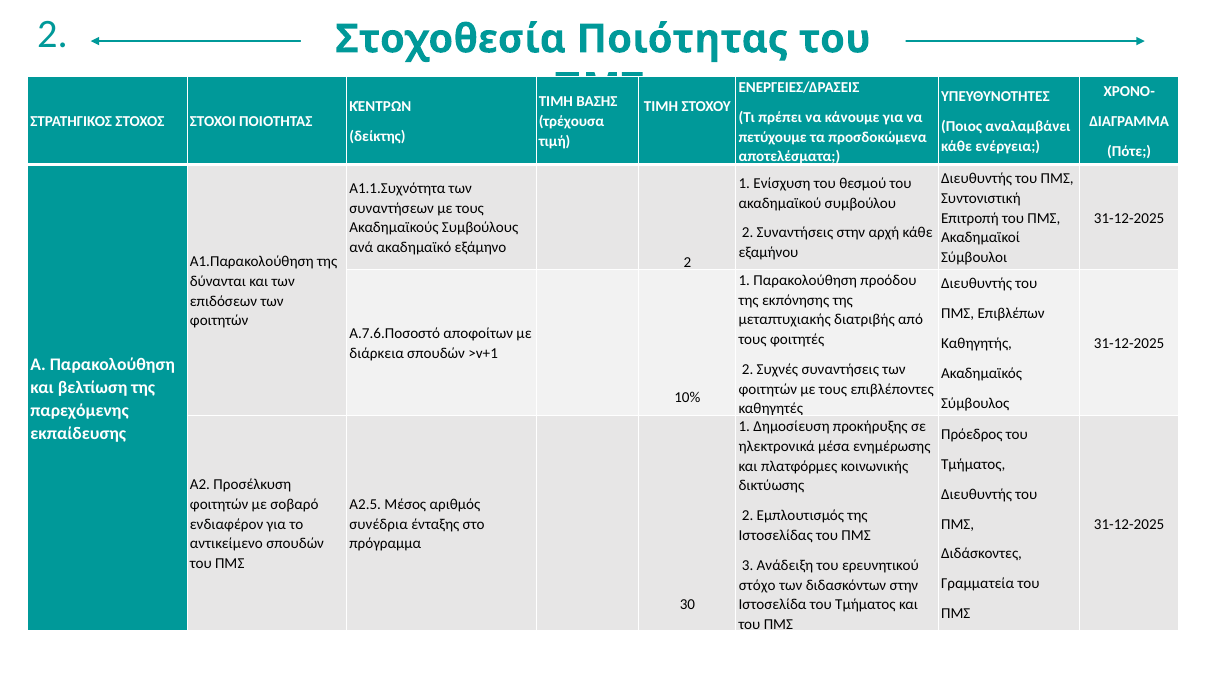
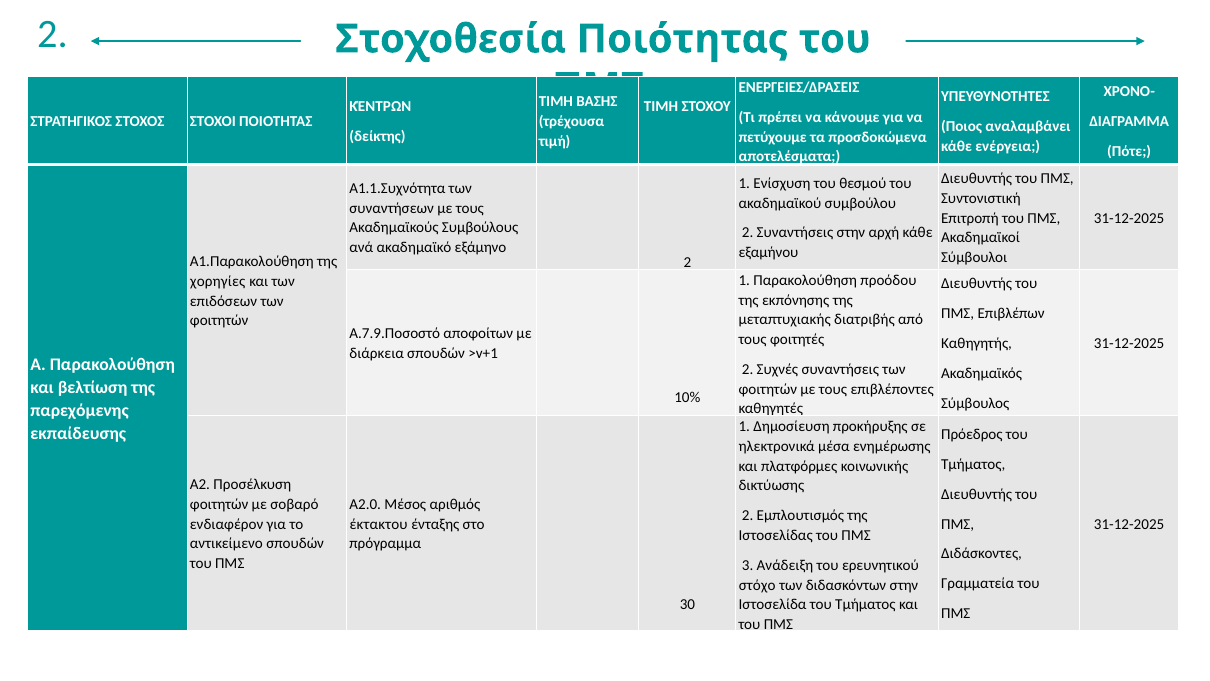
δύνανται: δύνανται -> χορηγίες
Α.7.6.Ποσοστό: Α.7.6.Ποσοστό -> Α.7.9.Ποσοστό
Α2.5: Α2.5 -> Α2.0
συνέδρια: συνέδρια -> έκτακτου
